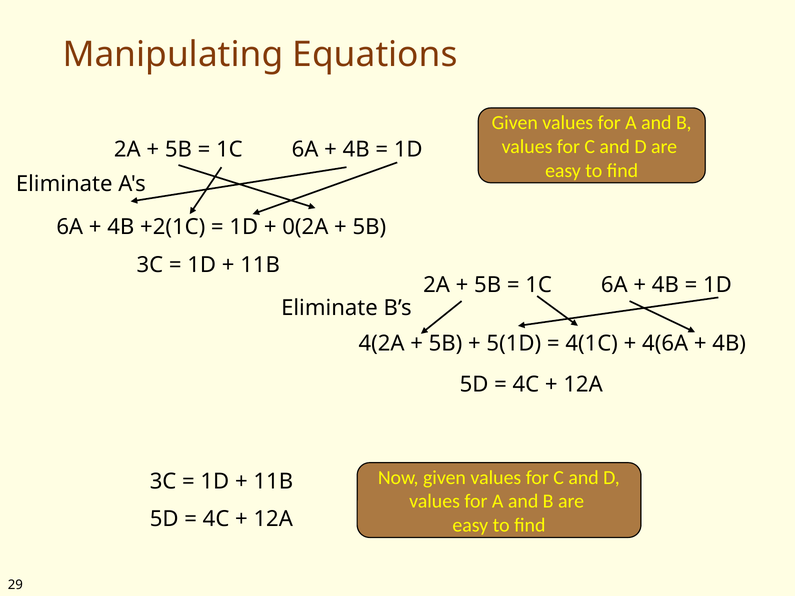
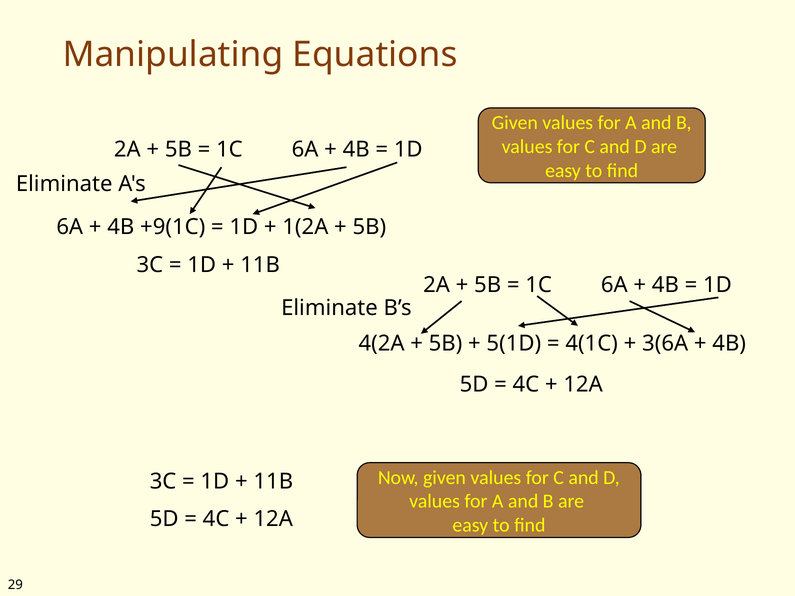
+2(1C: +2(1C -> +9(1C
0(2A: 0(2A -> 1(2A
4(6A: 4(6A -> 3(6A
